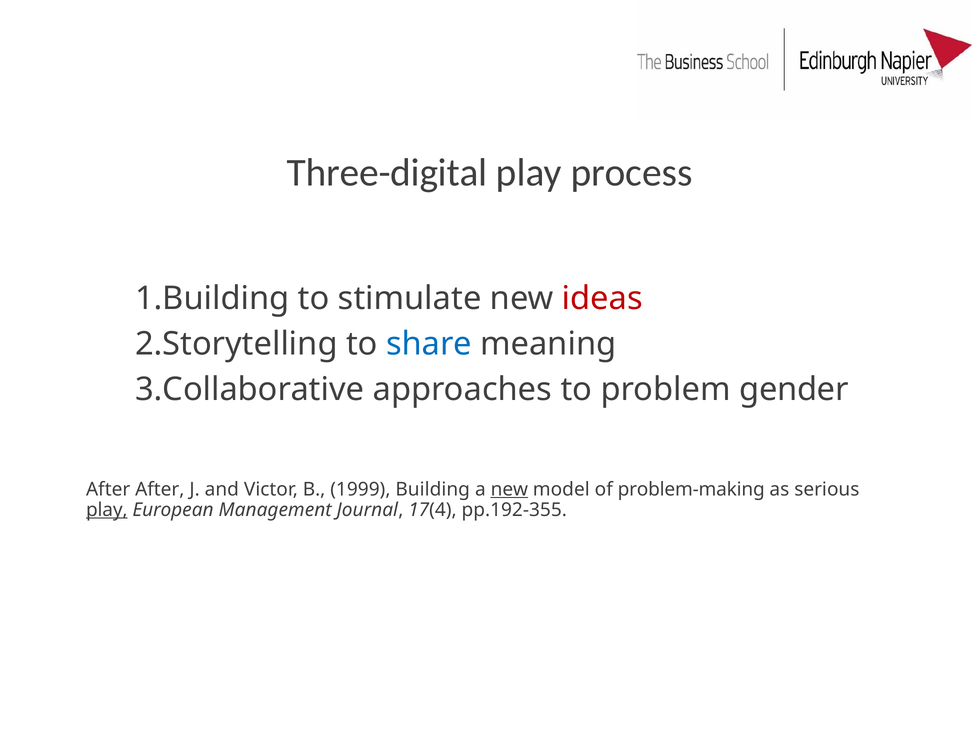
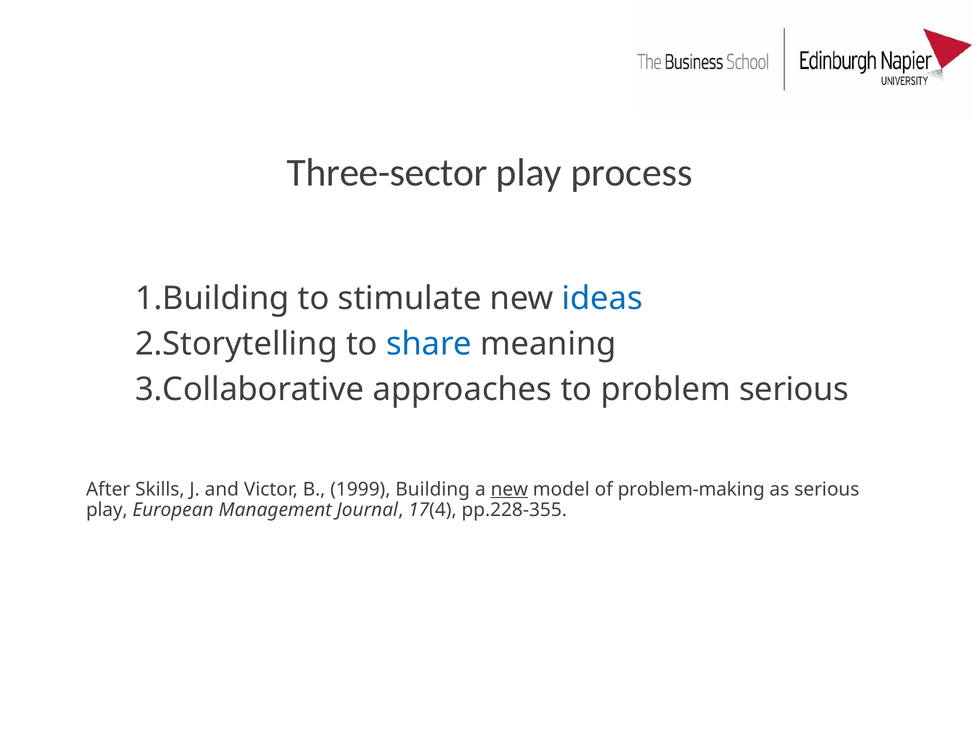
Three-digital: Three-digital -> Three-sector
ideas colour: red -> blue
problem gender: gender -> serious
After After: After -> Skills
play at (107, 510) underline: present -> none
pp.192-355: pp.192-355 -> pp.228-355
